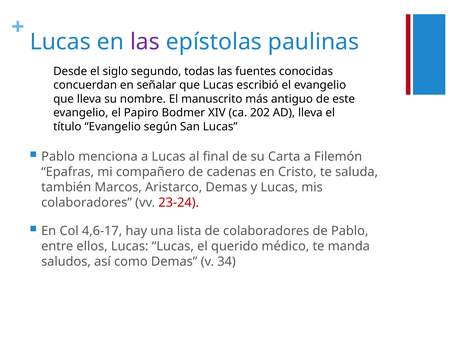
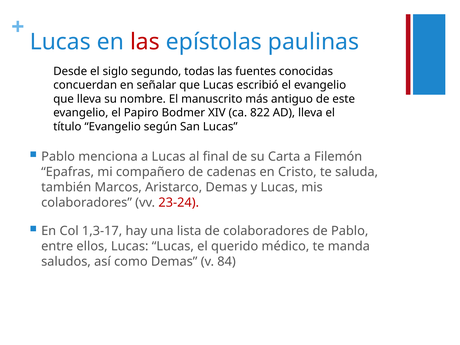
las at (145, 42) colour: purple -> red
202: 202 -> 822
4,6-17: 4,6-17 -> 1,3-17
34: 34 -> 84
